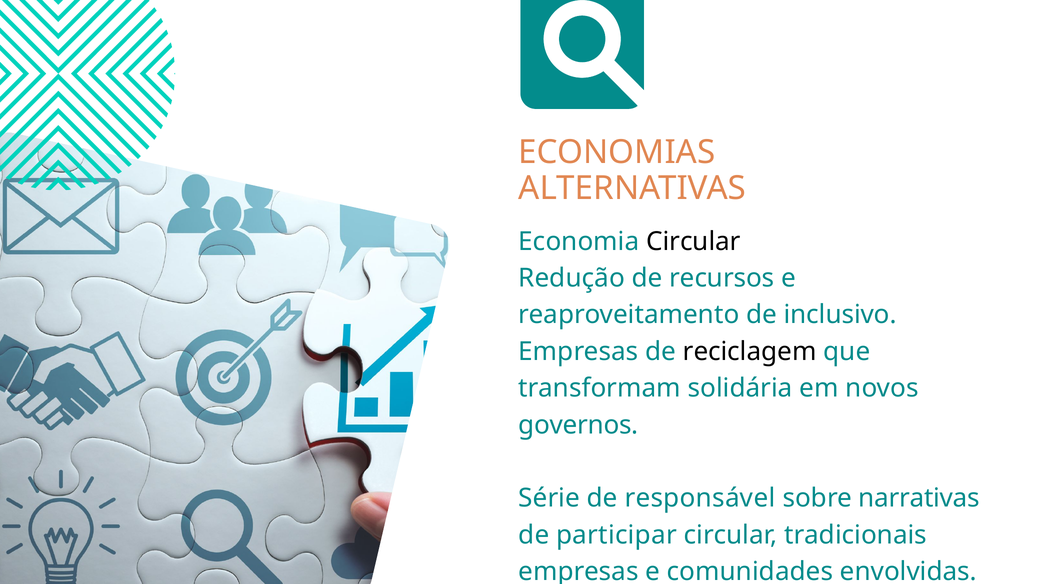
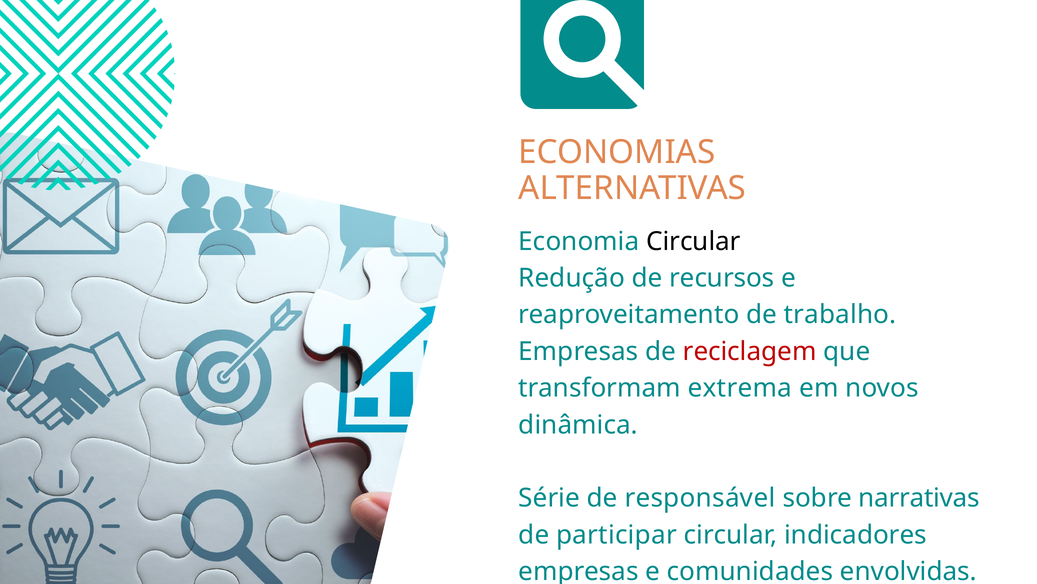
inclusivo: inclusivo -> trabalho
reciclagem colour: black -> red
solidária: solidária -> extrema
governos: governos -> dinâmica
tradicionais: tradicionais -> indicadores
